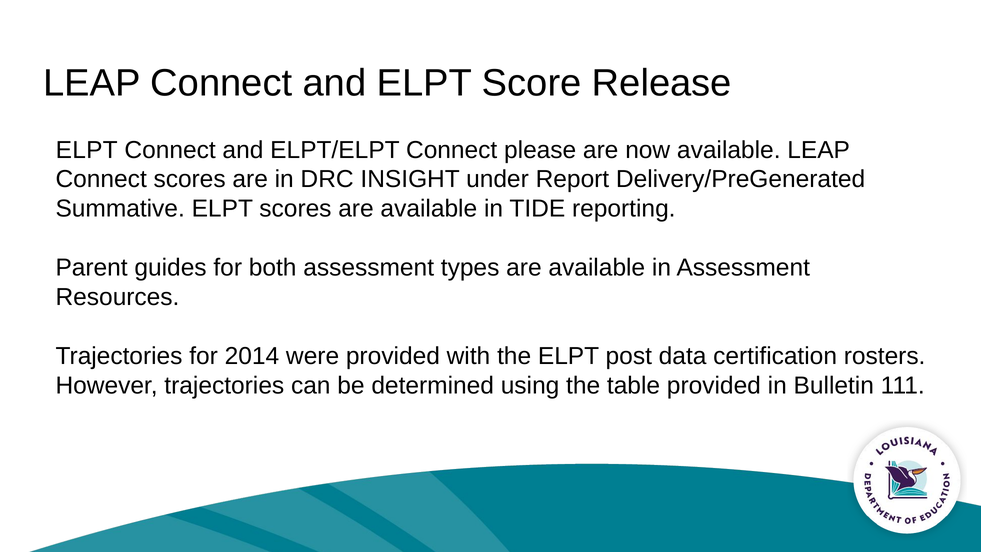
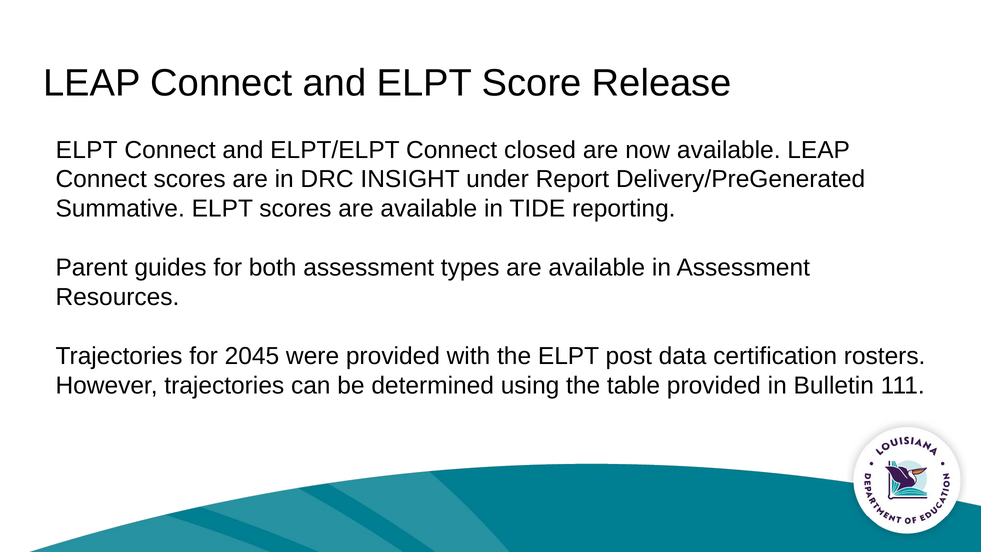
please: please -> closed
2014: 2014 -> 2045
